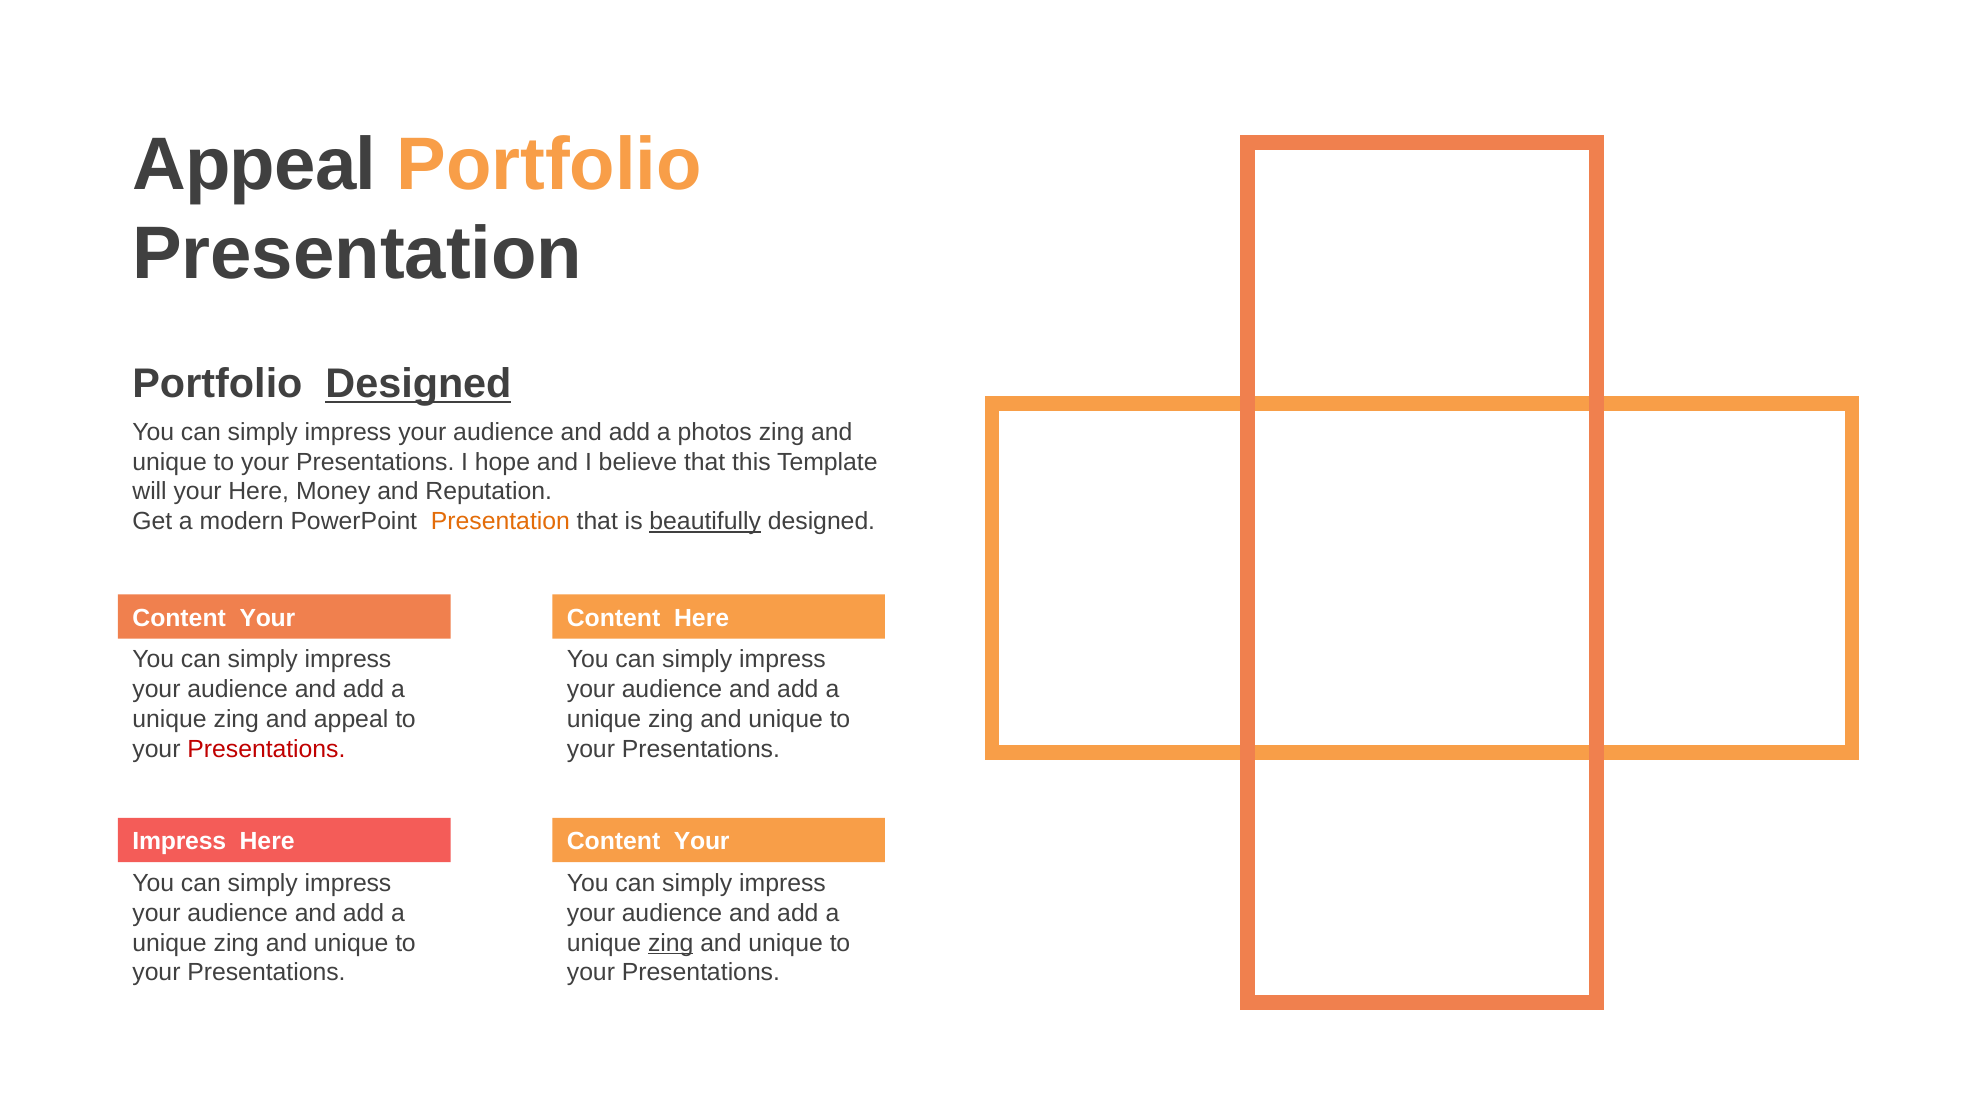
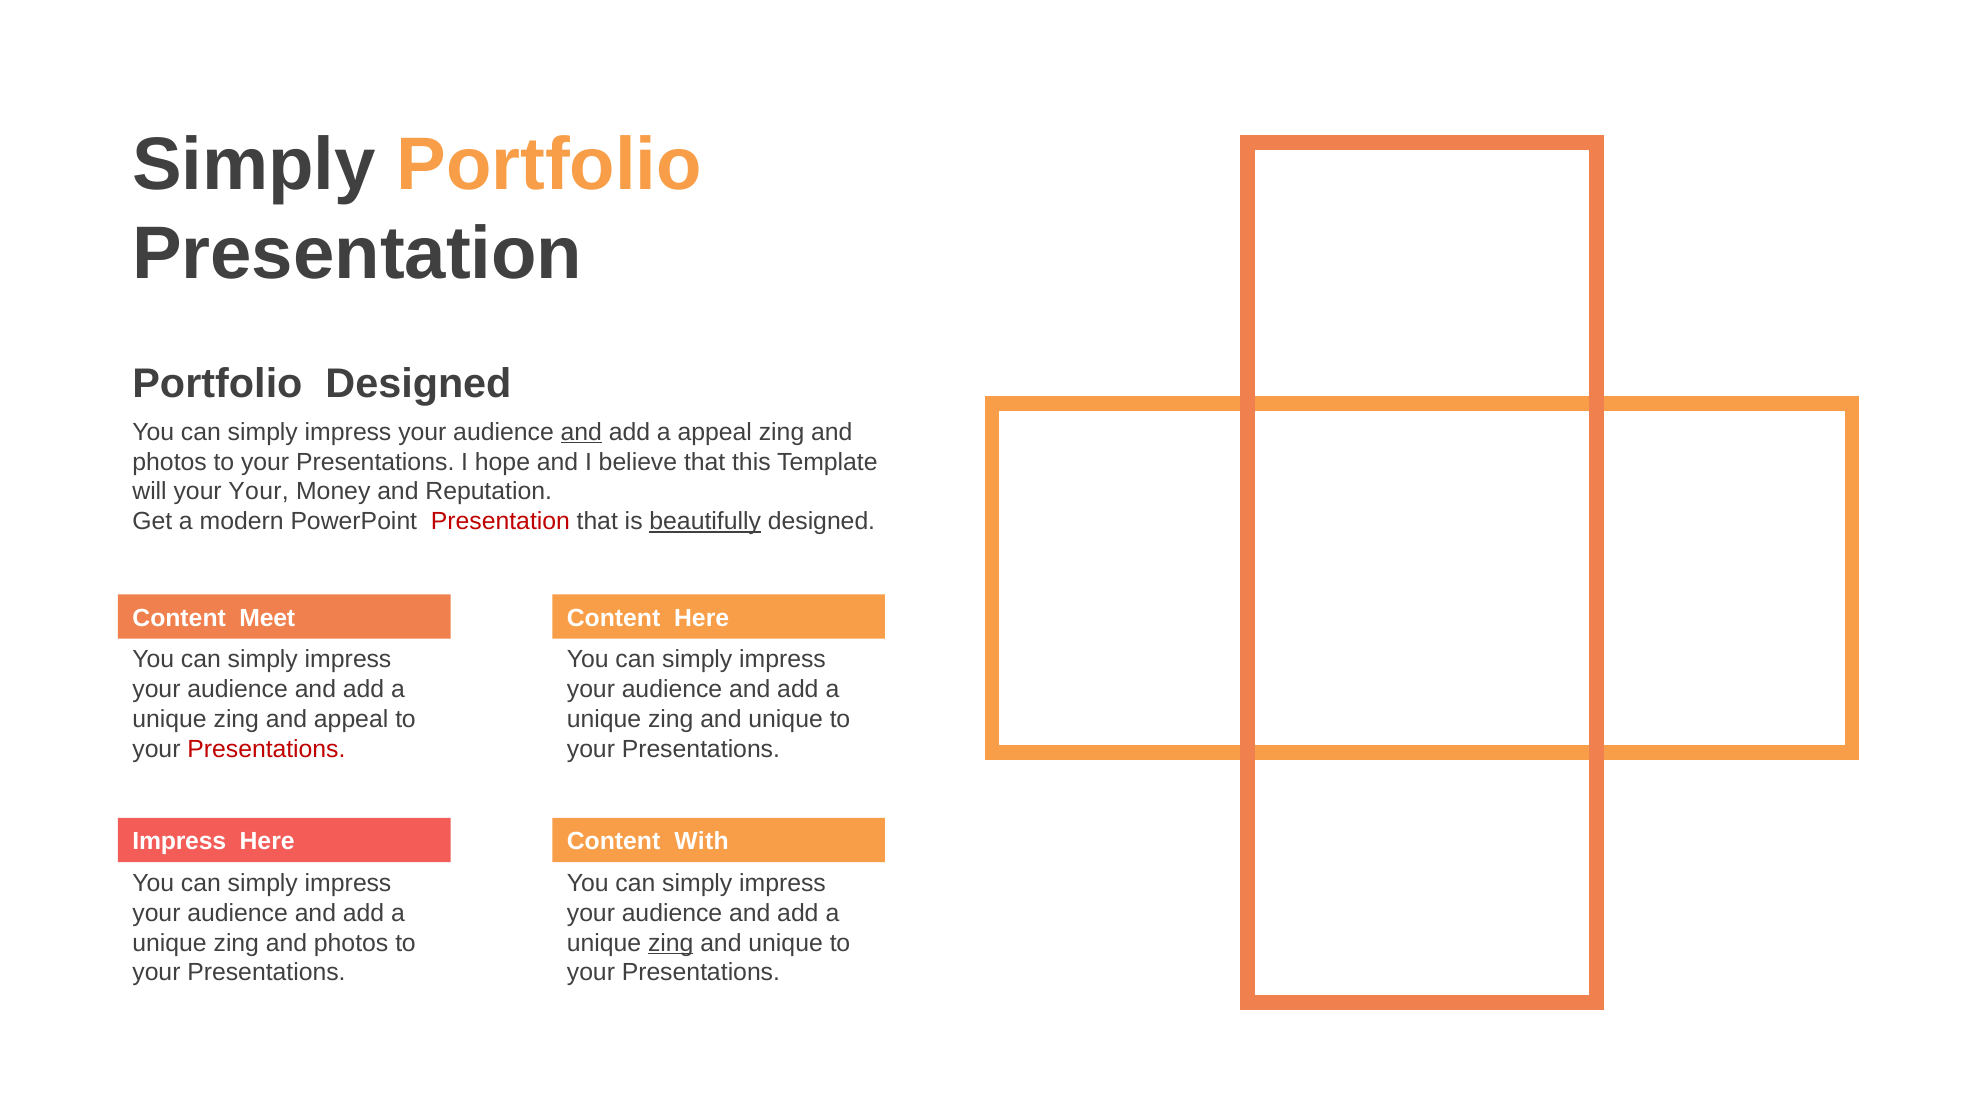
Appeal at (254, 165): Appeal -> Simply
Designed at (418, 384) underline: present -> none
and at (581, 432) underline: none -> present
a photos: photos -> appeal
unique at (170, 462): unique -> photos
your Here: Here -> Your
Presentation at (500, 521) colour: orange -> red
Your at (267, 618): Your -> Meet
Your at (702, 842): Your -> With
unique at (351, 943): unique -> photos
